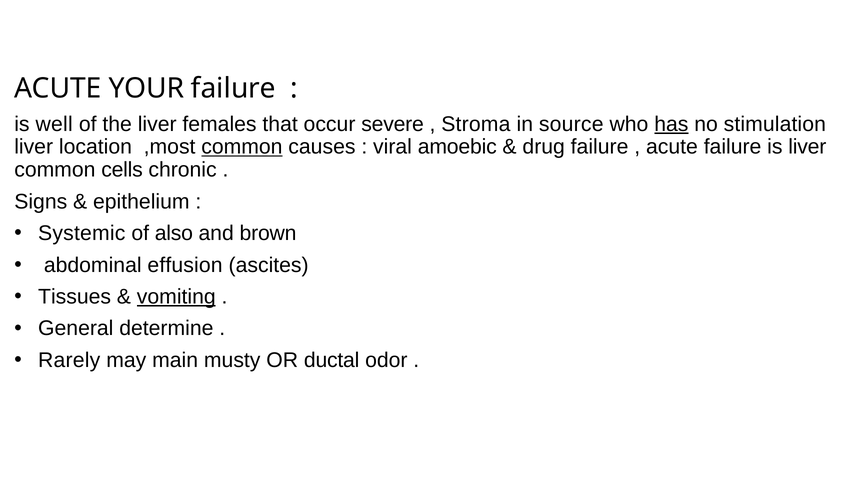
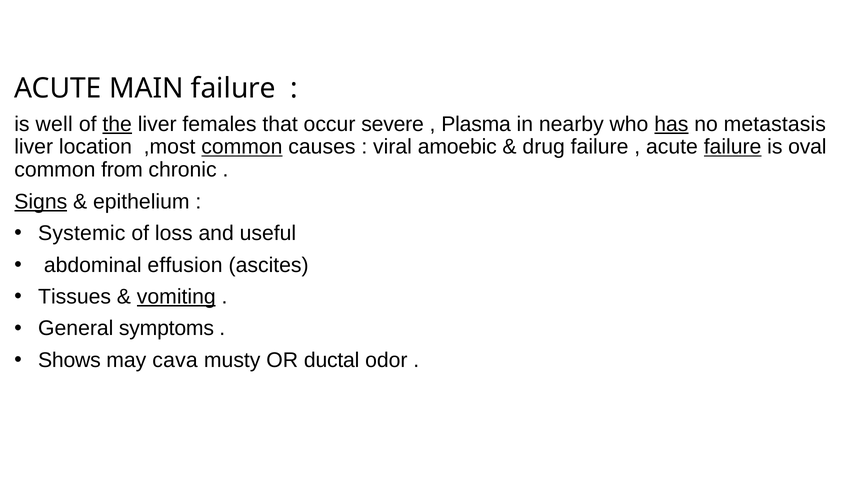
YOUR: YOUR -> MAIN
the underline: none -> present
Stroma: Stroma -> Plasma
source: source -> nearby
stimulation: stimulation -> metastasis
failure at (733, 147) underline: none -> present
is liver: liver -> oval
cells: cells -> from
Signs underline: none -> present
also: also -> loss
brown: brown -> useful
determine: determine -> symptoms
Rarely: Rarely -> Shows
main: main -> cava
